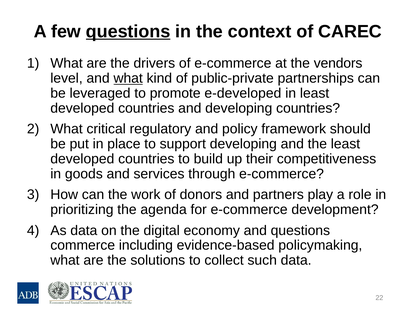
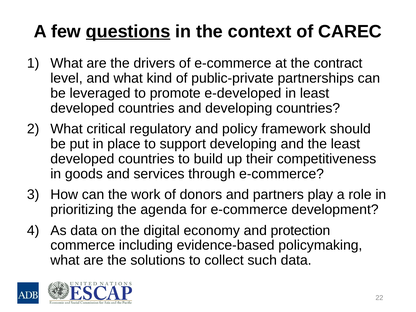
vendors: vendors -> contract
what at (128, 78) underline: present -> none
and questions: questions -> protection
